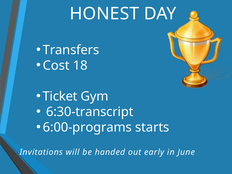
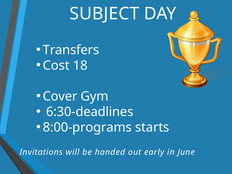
HONEST: HONEST -> SUBJECT
Ticket: Ticket -> Cover
6:30-transcript: 6:30-transcript -> 6:30-deadlines
6:00-programs: 6:00-programs -> 8:00-programs
